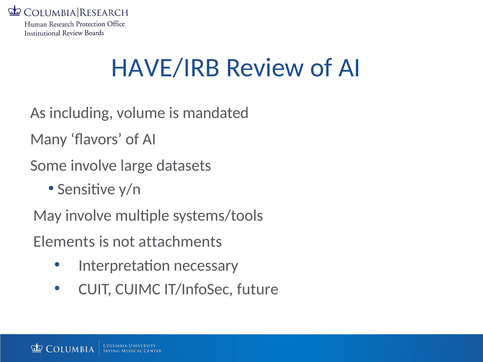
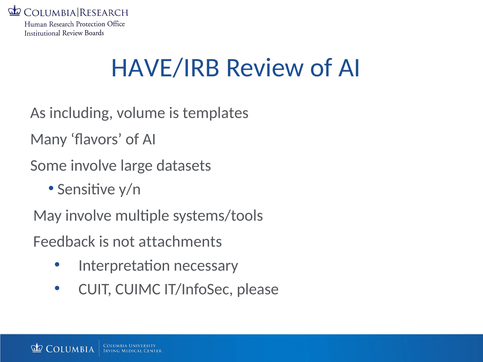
mandated: mandated -> templates
Elements: Elements -> Feedback
future: future -> please
